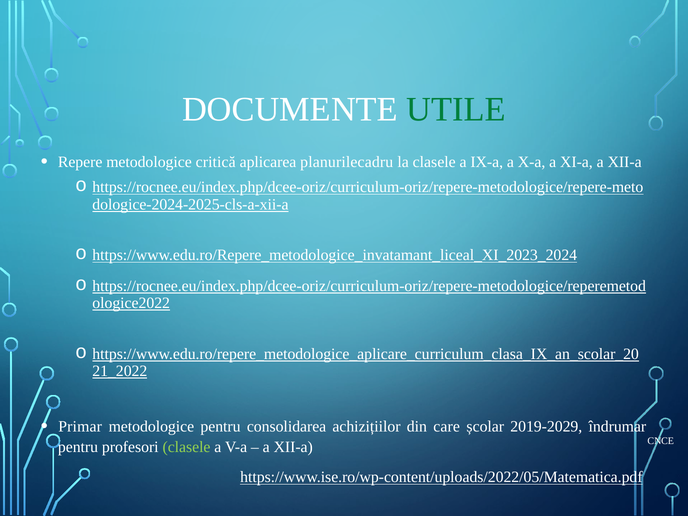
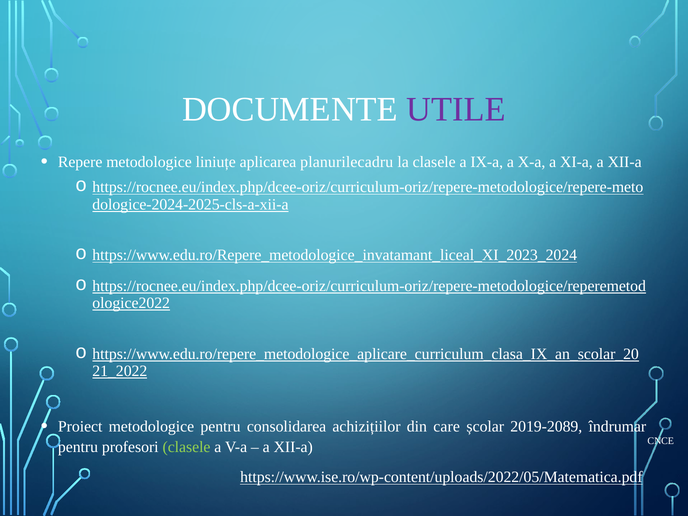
UTILE colour: green -> purple
critică: critică -> liniuțe
Primar: Primar -> Proiect
2019-2029: 2019-2029 -> 2019-2089
